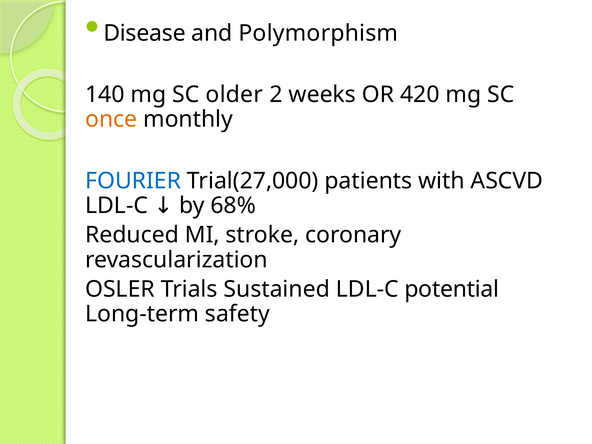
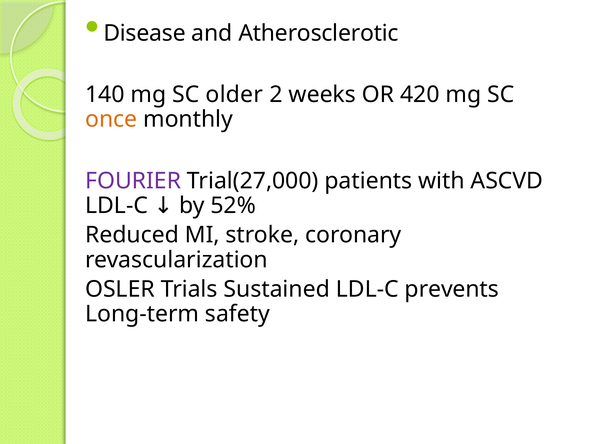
Polymorphism: Polymorphism -> Atherosclerotic
FOURIER colour: blue -> purple
68%: 68% -> 52%
potential: potential -> prevents
